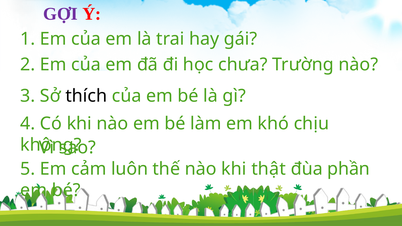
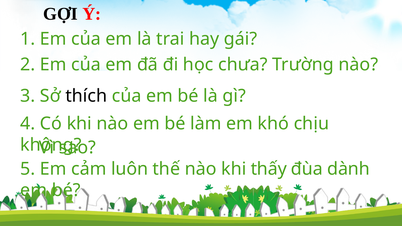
GỢI colour: purple -> black
thật: thật -> thấy
phần: phần -> dành
